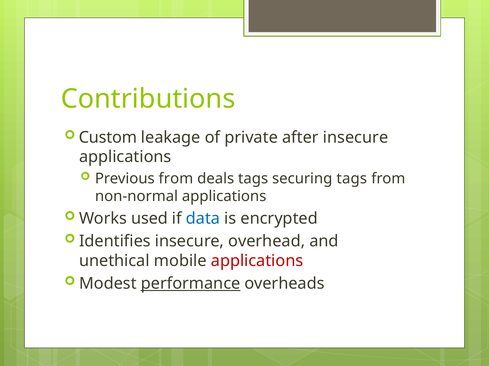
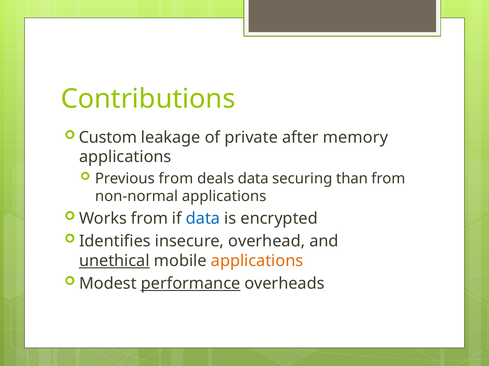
after insecure: insecure -> memory
deals tags: tags -> data
securing tags: tags -> than
Works used: used -> from
unethical underline: none -> present
applications at (257, 261) colour: red -> orange
